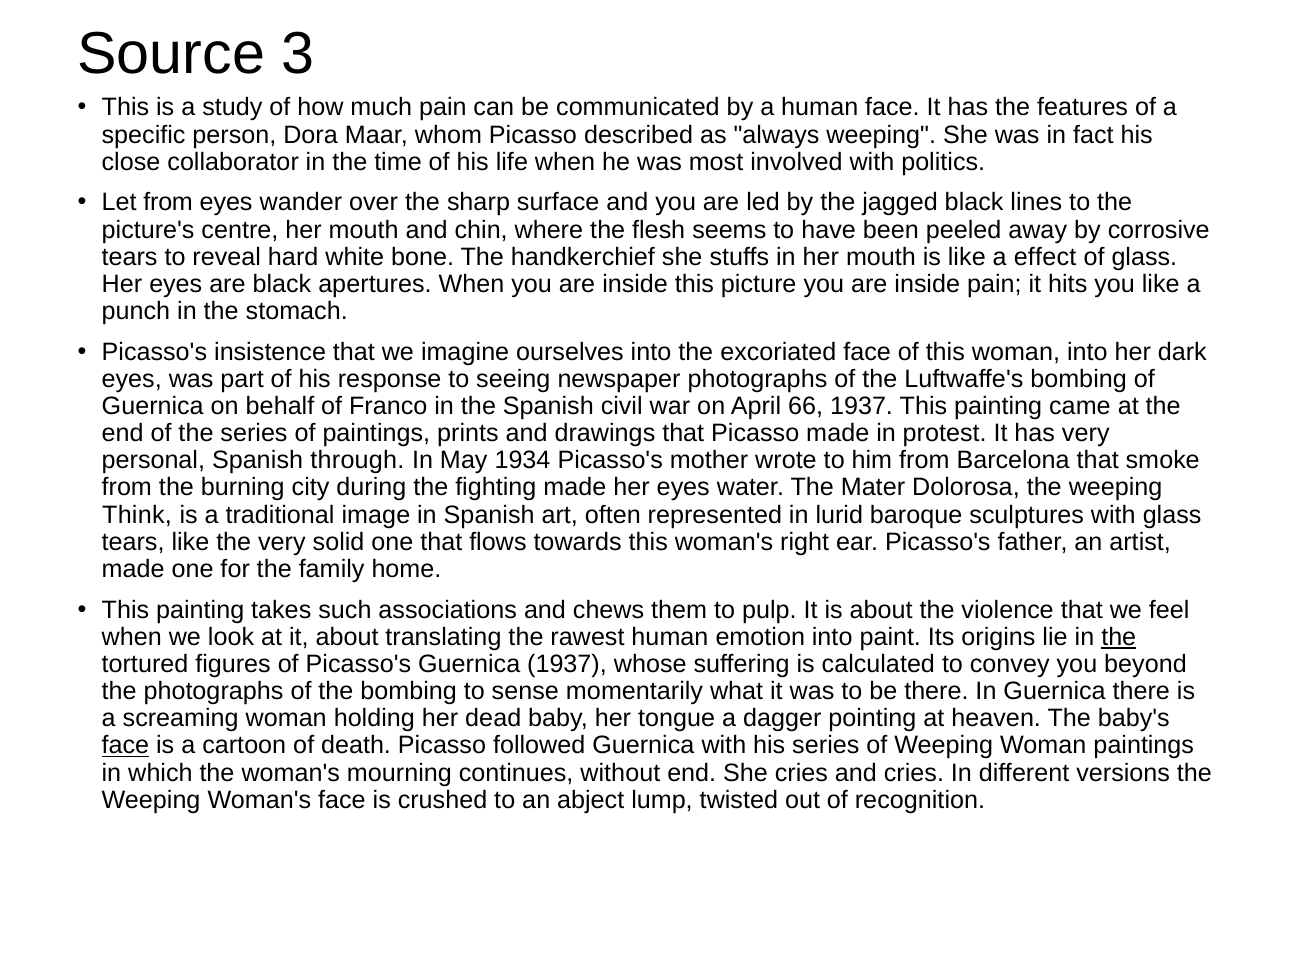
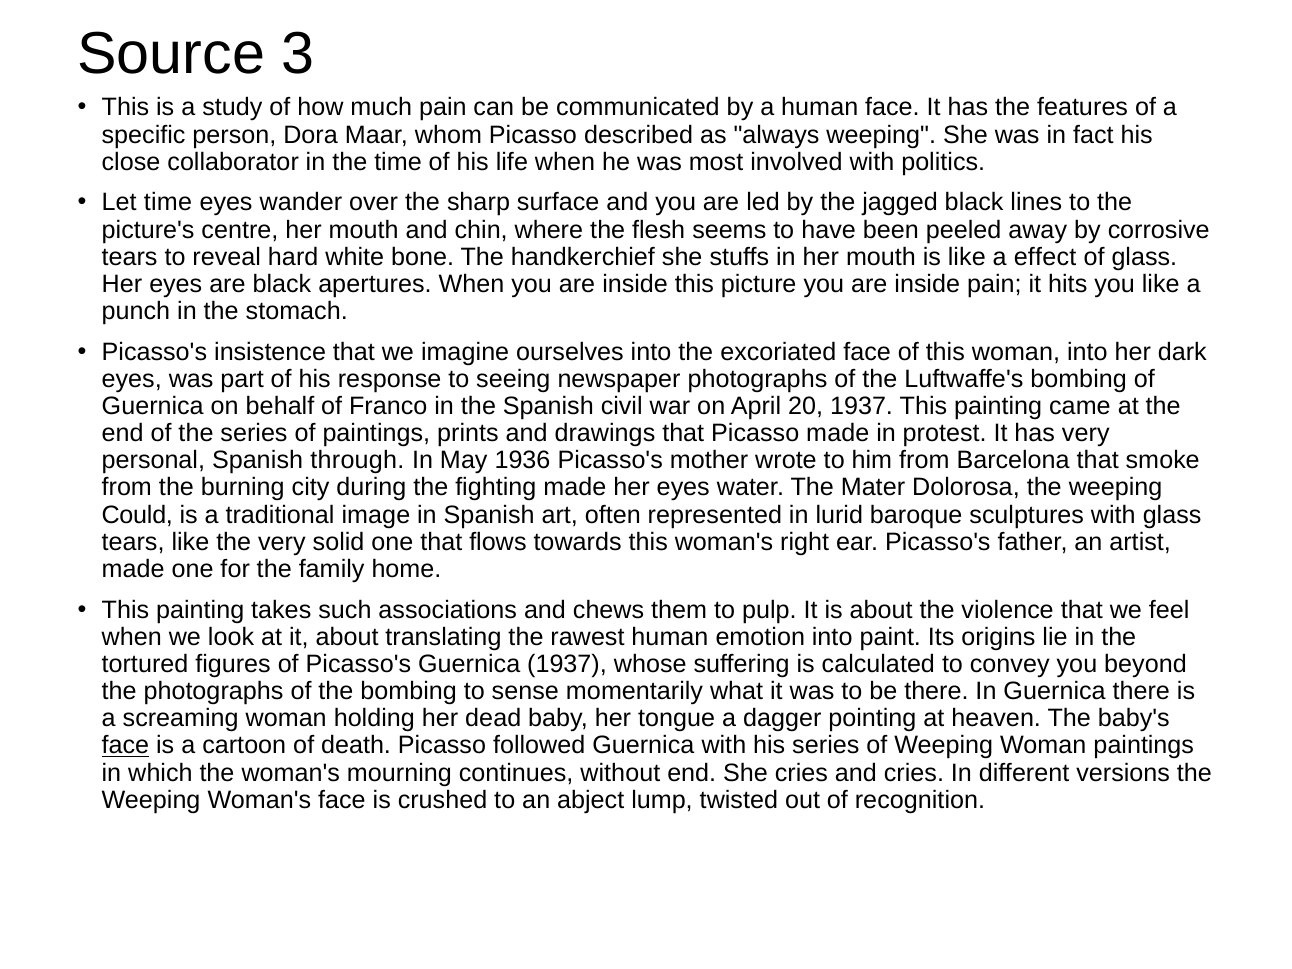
Let from: from -> time
66: 66 -> 20
1934: 1934 -> 1936
Think: Think -> Could
the at (1119, 637) underline: present -> none
